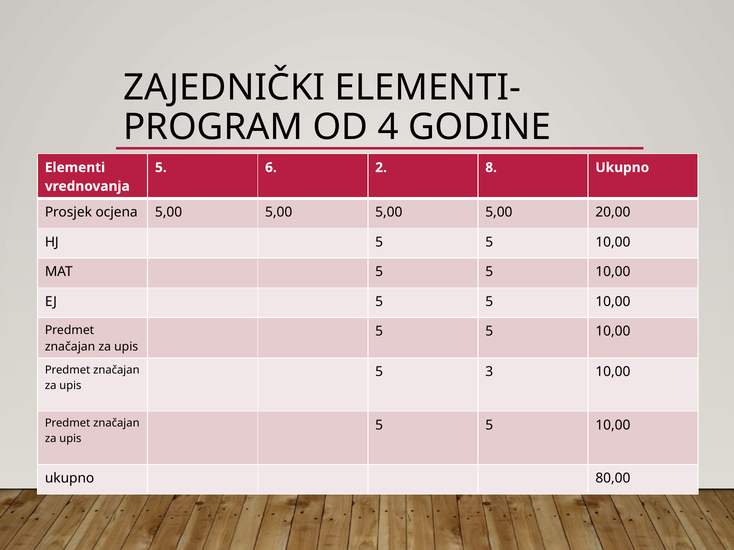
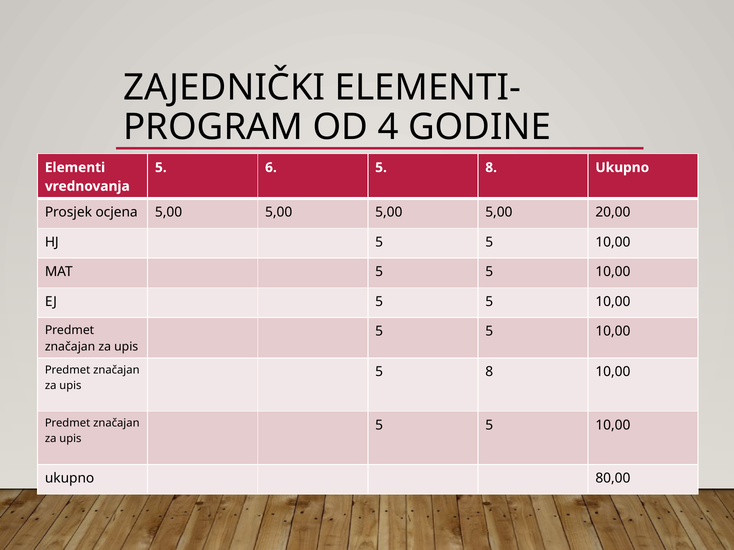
6 2: 2 -> 5
3 at (489, 372): 3 -> 8
